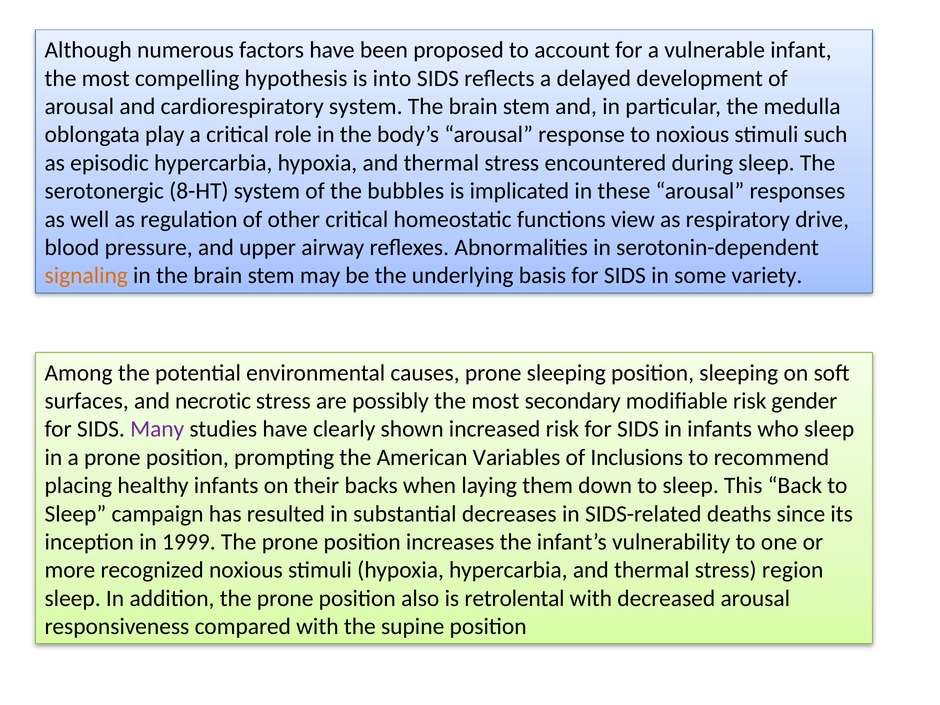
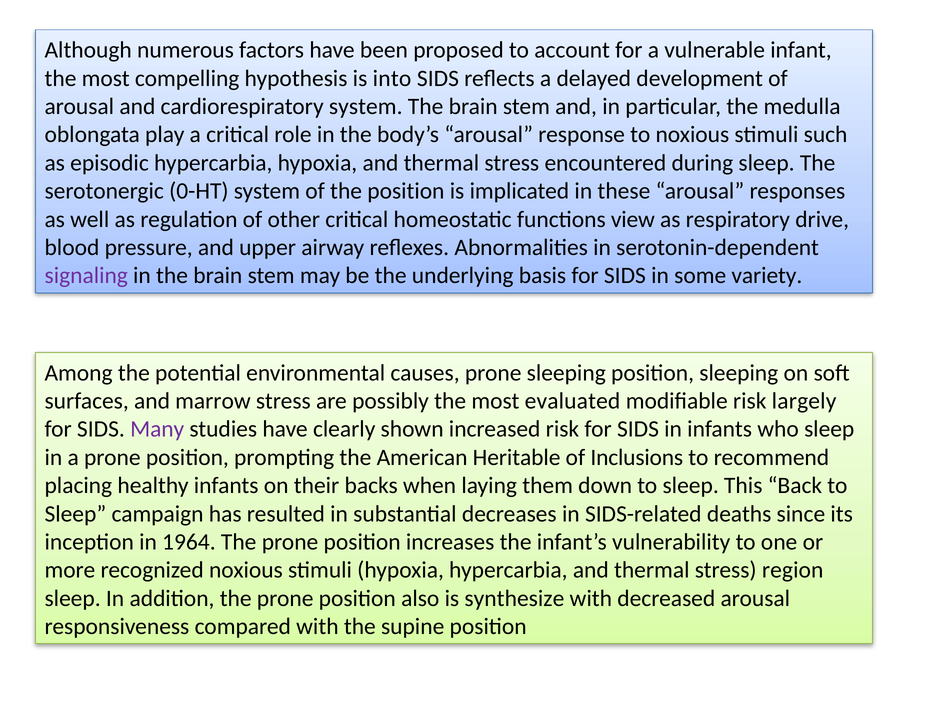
8-HT: 8-HT -> 0-HT
the bubbles: bubbles -> position
signaling colour: orange -> purple
necrotic: necrotic -> marrow
secondary: secondary -> evaluated
gender: gender -> largely
Variables: Variables -> Heritable
1999: 1999 -> 1964
retrolental: retrolental -> synthesize
